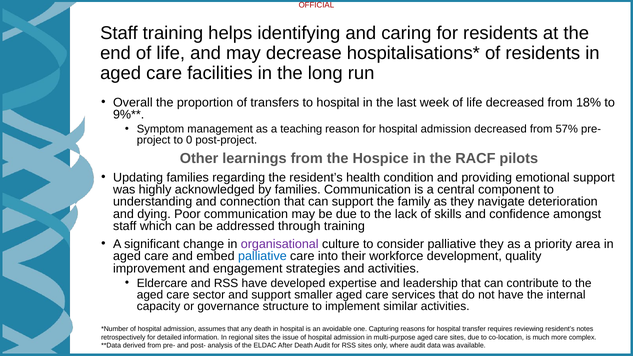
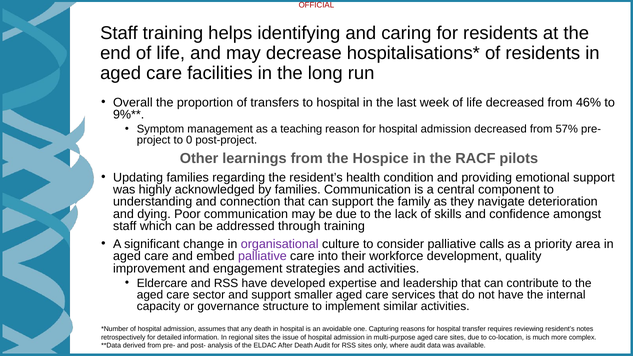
18%: 18% -> 46%
palliative they: they -> calls
palliative at (262, 256) colour: blue -> purple
